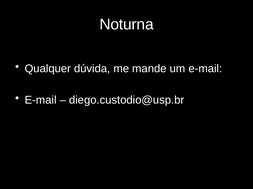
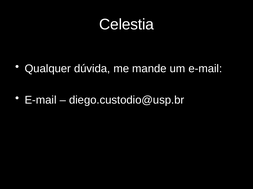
Noturna: Noturna -> Celestia
